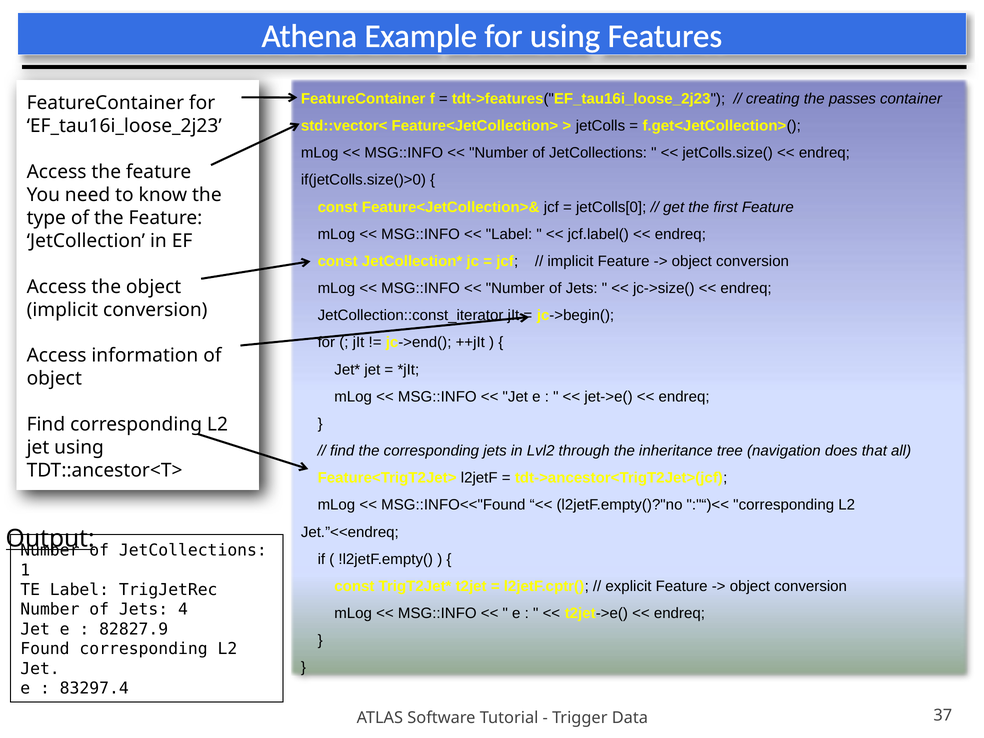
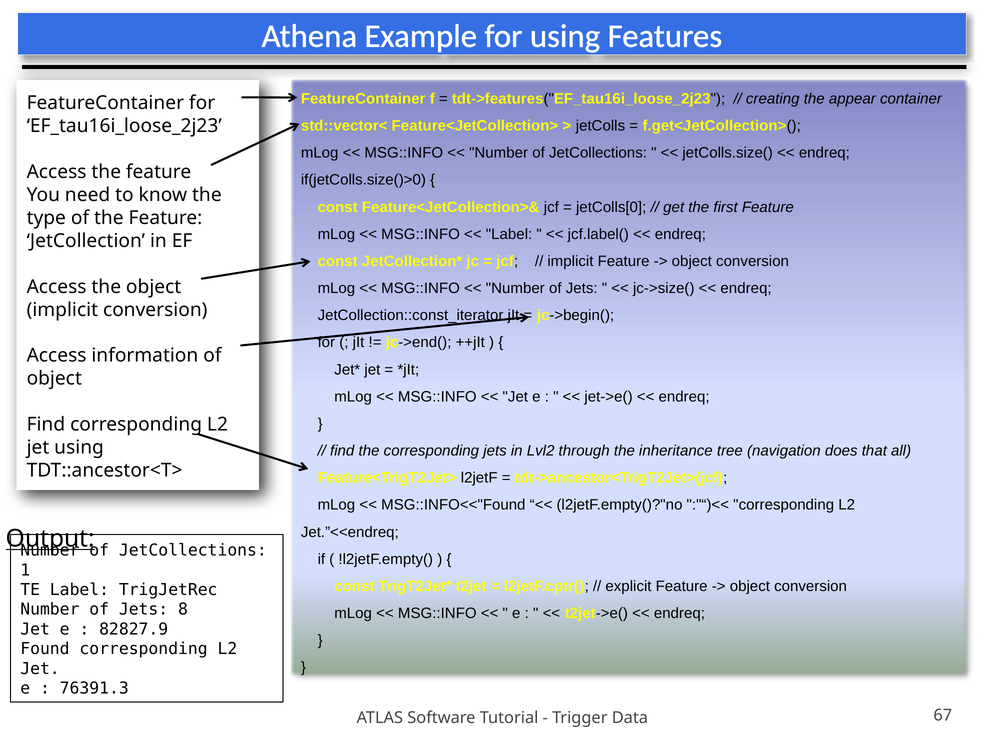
passes: passes -> appear
4: 4 -> 8
83297.4: 83297.4 -> 76391.3
37: 37 -> 67
